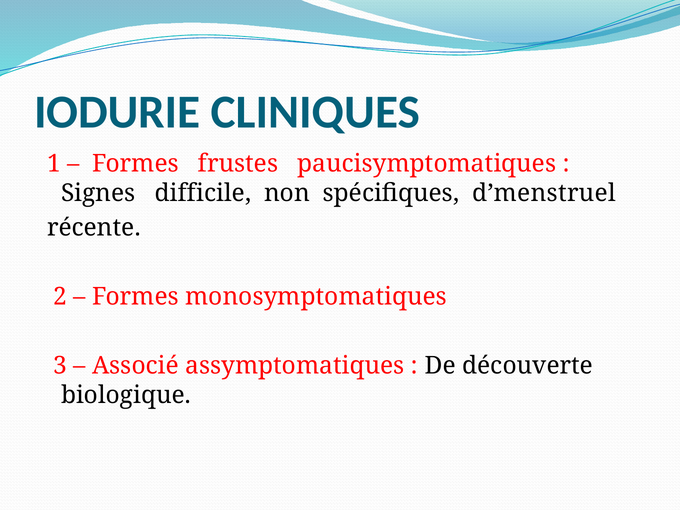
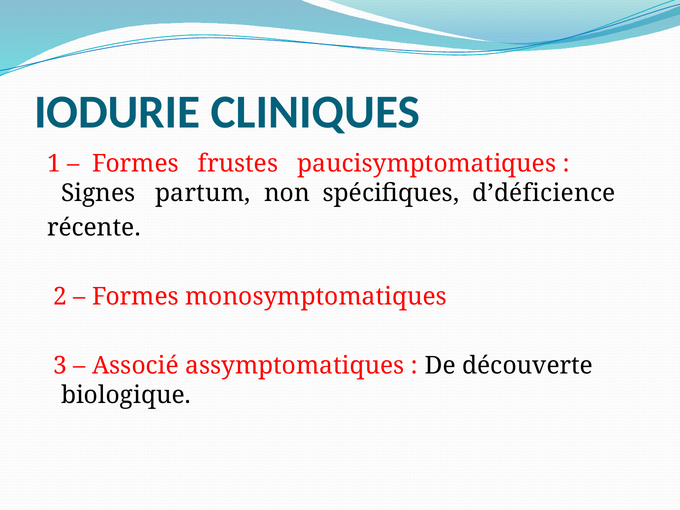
difficile: difficile -> partum
d’menstruel: d’menstruel -> d’déficience
